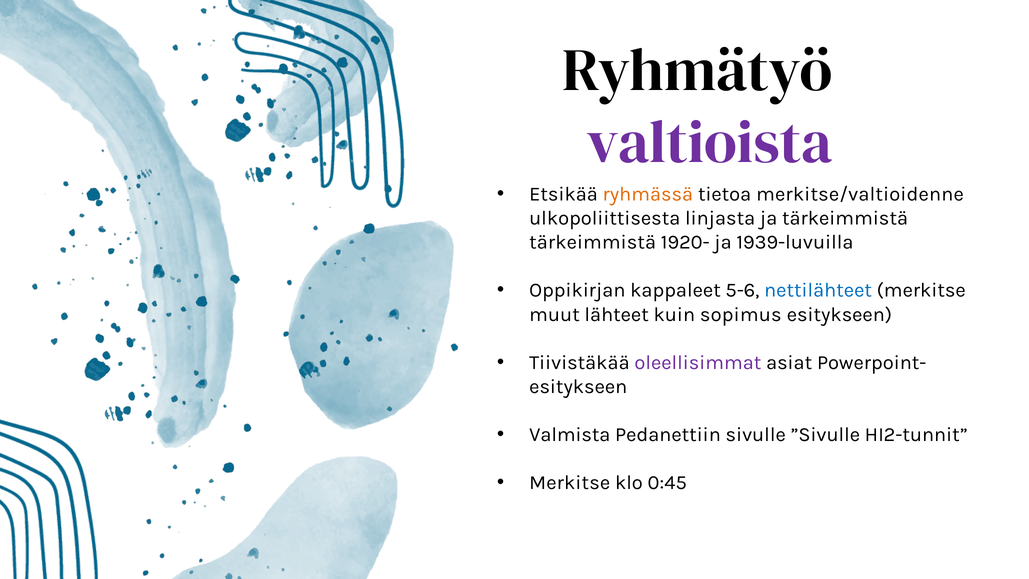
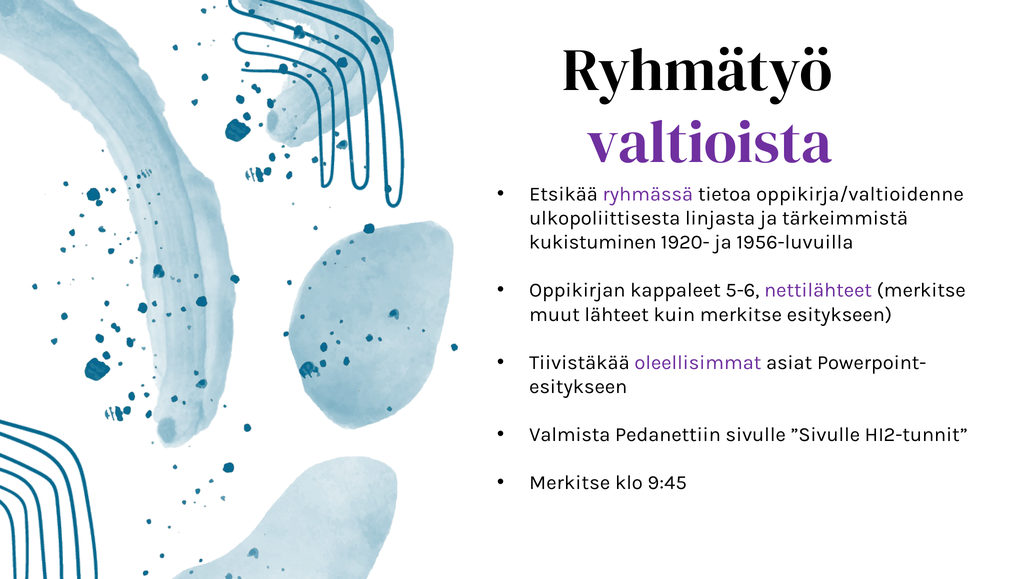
ryhmässä colour: orange -> purple
merkitse/valtioidenne: merkitse/valtioidenne -> oppikirja/valtioidenne
tärkeimmistä at (593, 242): tärkeimmistä -> kukistuminen
1939-luvuilla: 1939-luvuilla -> 1956-luvuilla
nettilähteet colour: blue -> purple
kuin sopimus: sopimus -> merkitse
0:45: 0:45 -> 9:45
